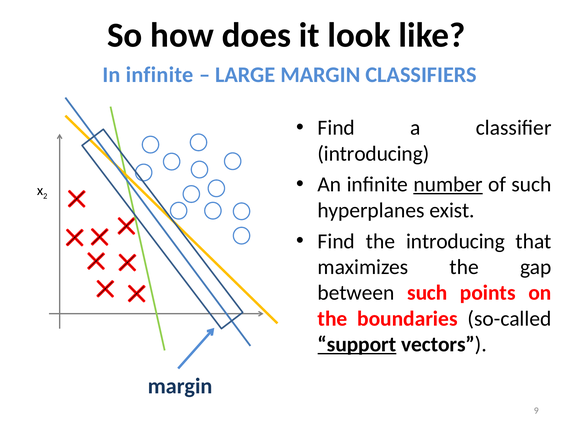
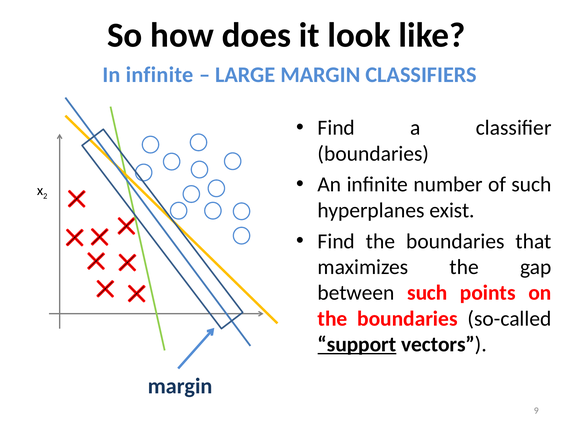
introducing at (373, 153): introducing -> boundaries
number underline: present -> none
Find the introducing: introducing -> boundaries
